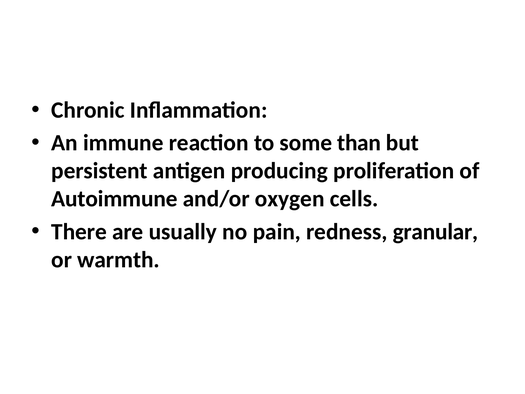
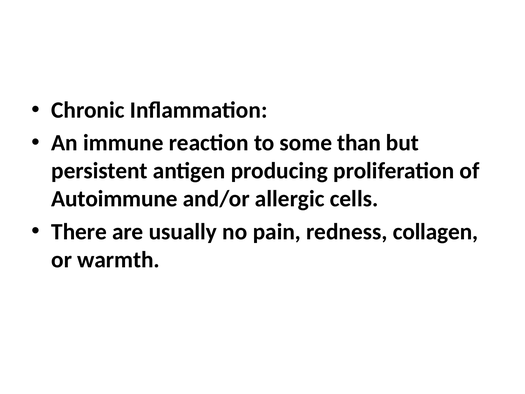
oxygen: oxygen -> allergic
granular: granular -> collagen
